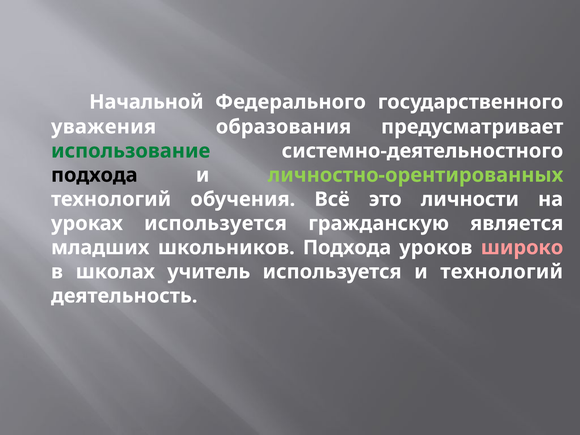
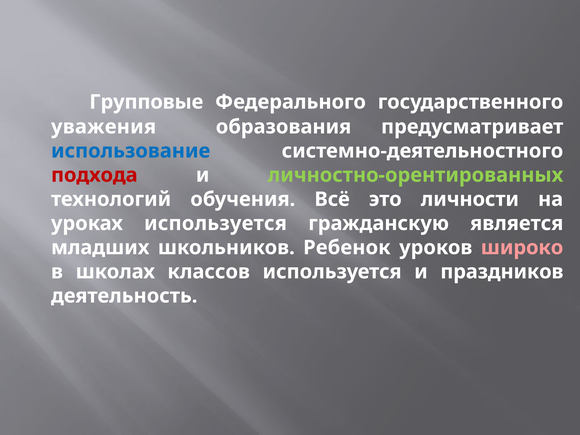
Начальной: Начальной -> Групповые
использование colour: green -> blue
подхода at (94, 175) colour: black -> red
школьников Подхода: Подхода -> Ребенок
учитель: учитель -> классов
и технологий: технологий -> праздников
